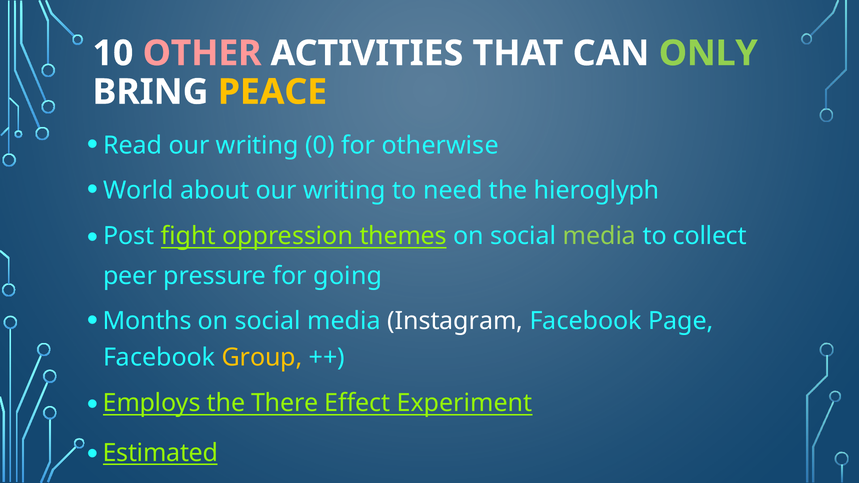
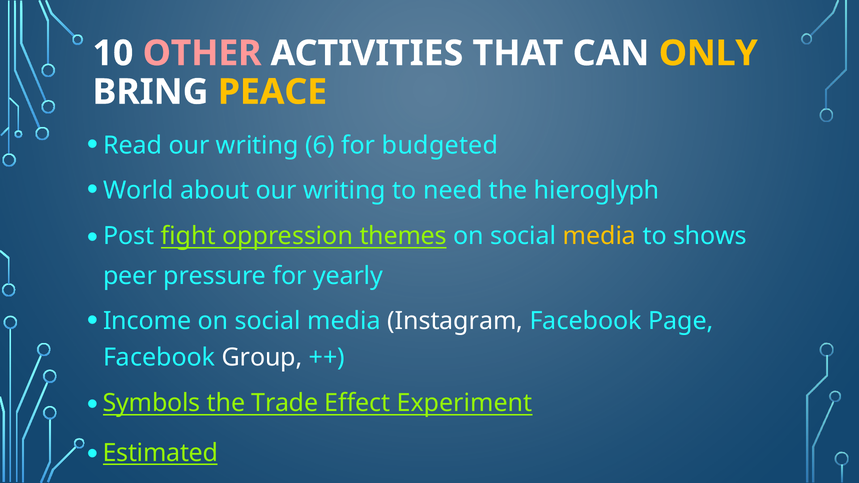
ONLY colour: light green -> yellow
0: 0 -> 6
otherwise: otherwise -> budgeted
media at (599, 236) colour: light green -> yellow
collect: collect -> shows
going: going -> yearly
Months: Months -> Income
Group colour: yellow -> white
Employs: Employs -> Symbols
There: There -> Trade
